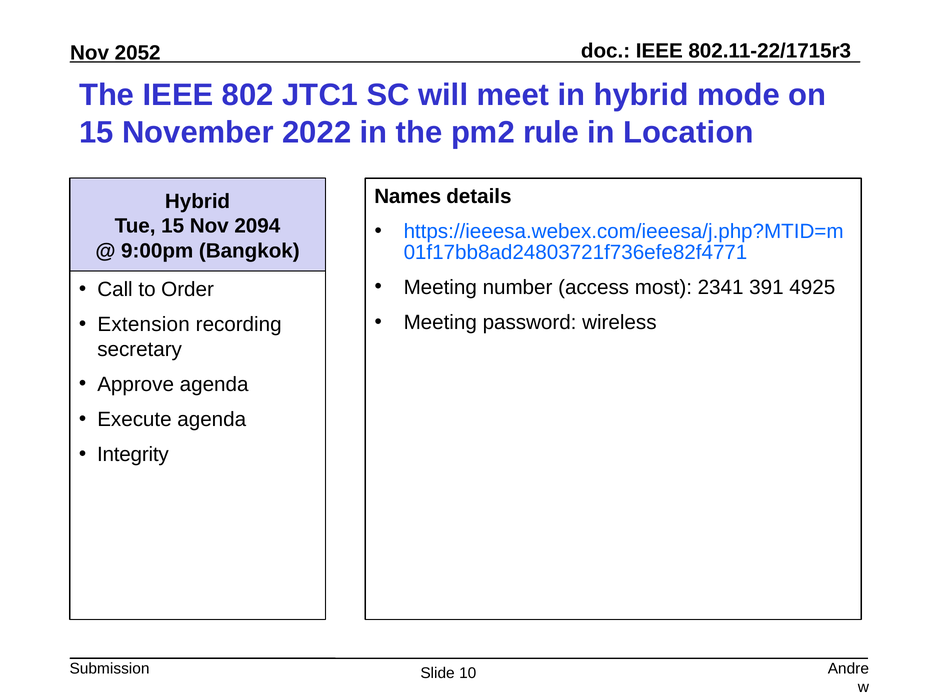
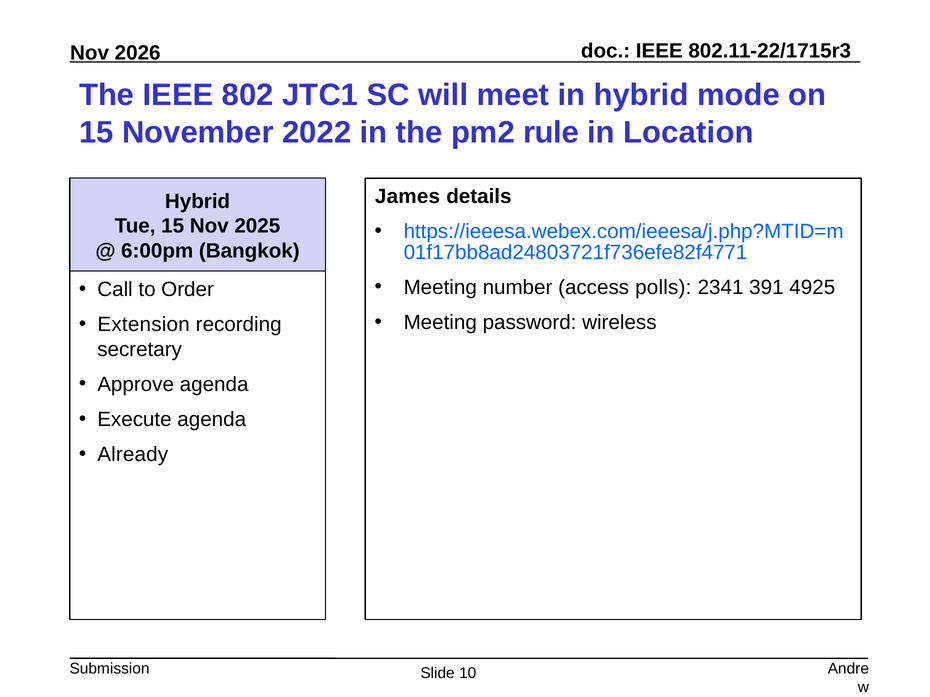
2052: 2052 -> 2026
Names: Names -> James
2094: 2094 -> 2025
9:00pm: 9:00pm -> 6:00pm
most: most -> polls
Integrity: Integrity -> Already
